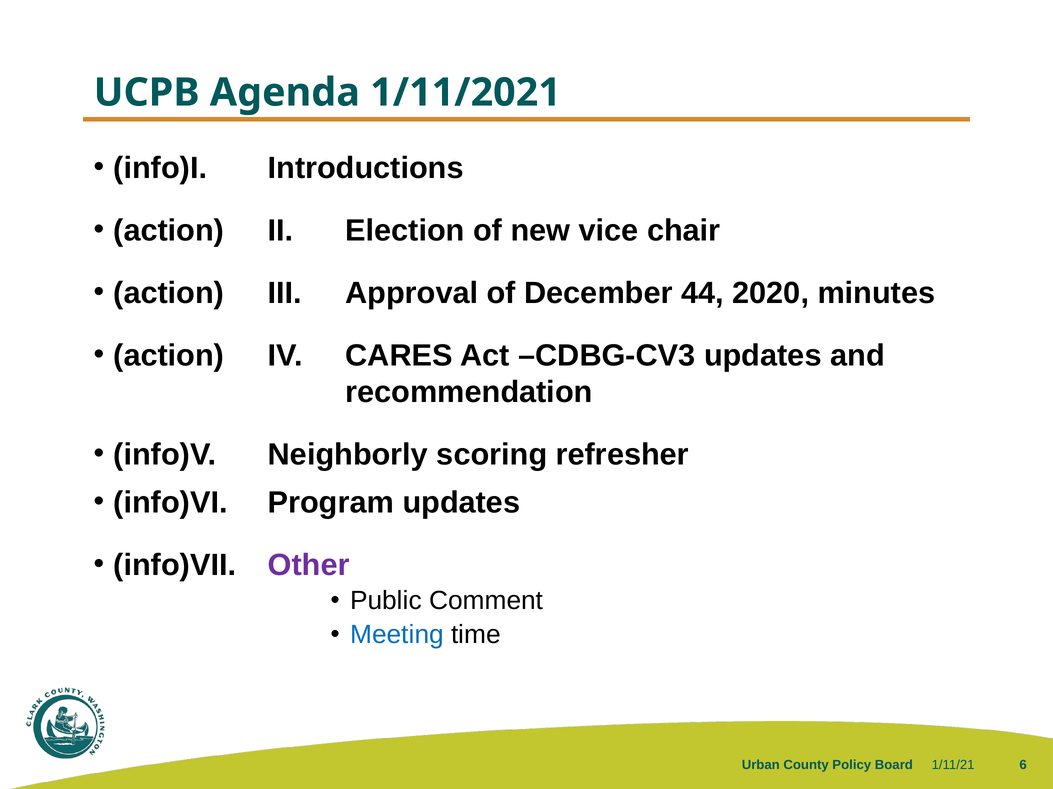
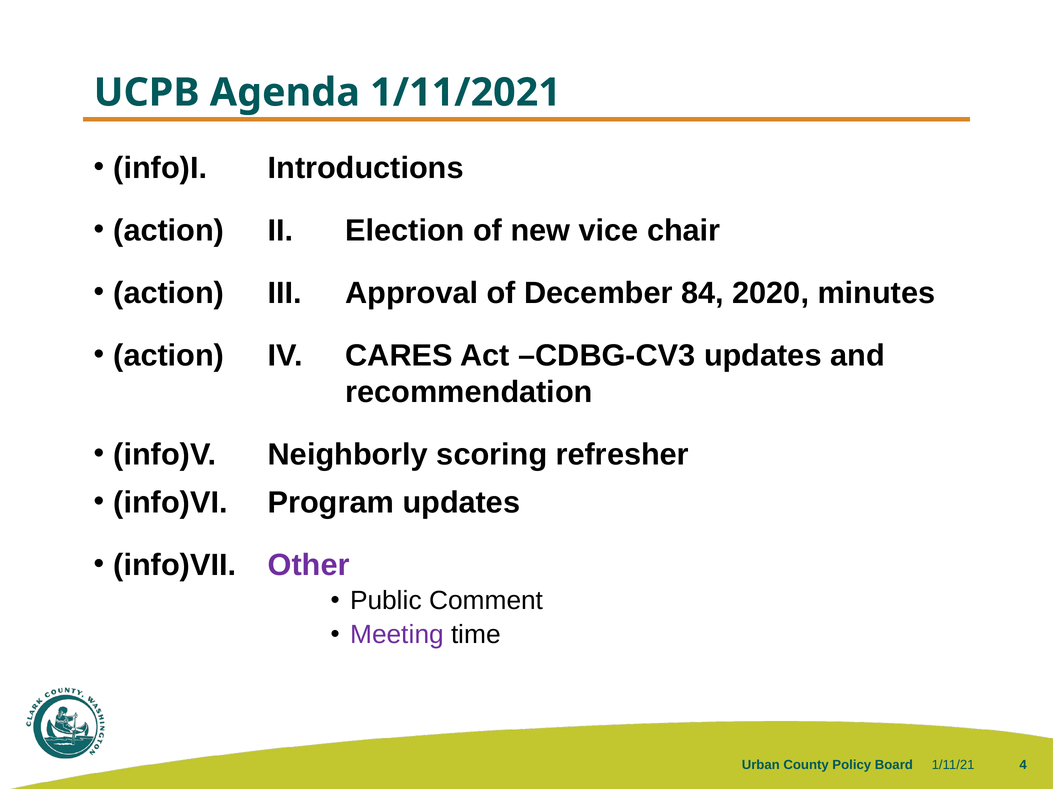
44: 44 -> 84
Meeting colour: blue -> purple
6: 6 -> 4
